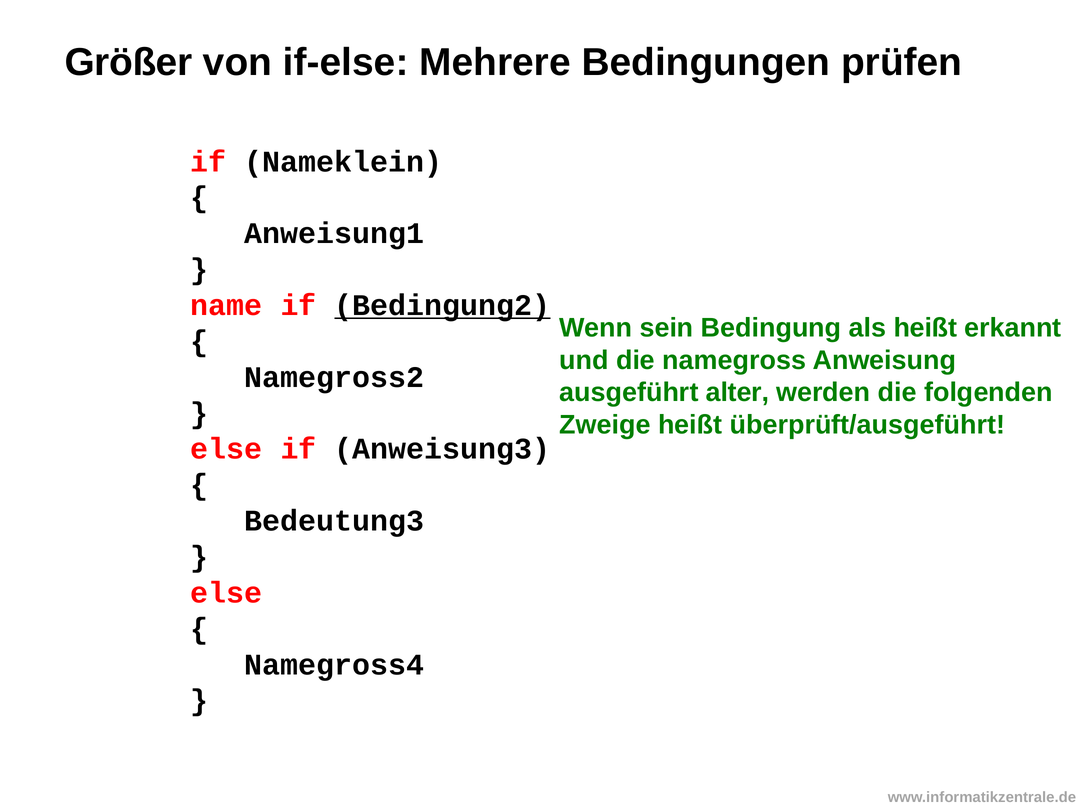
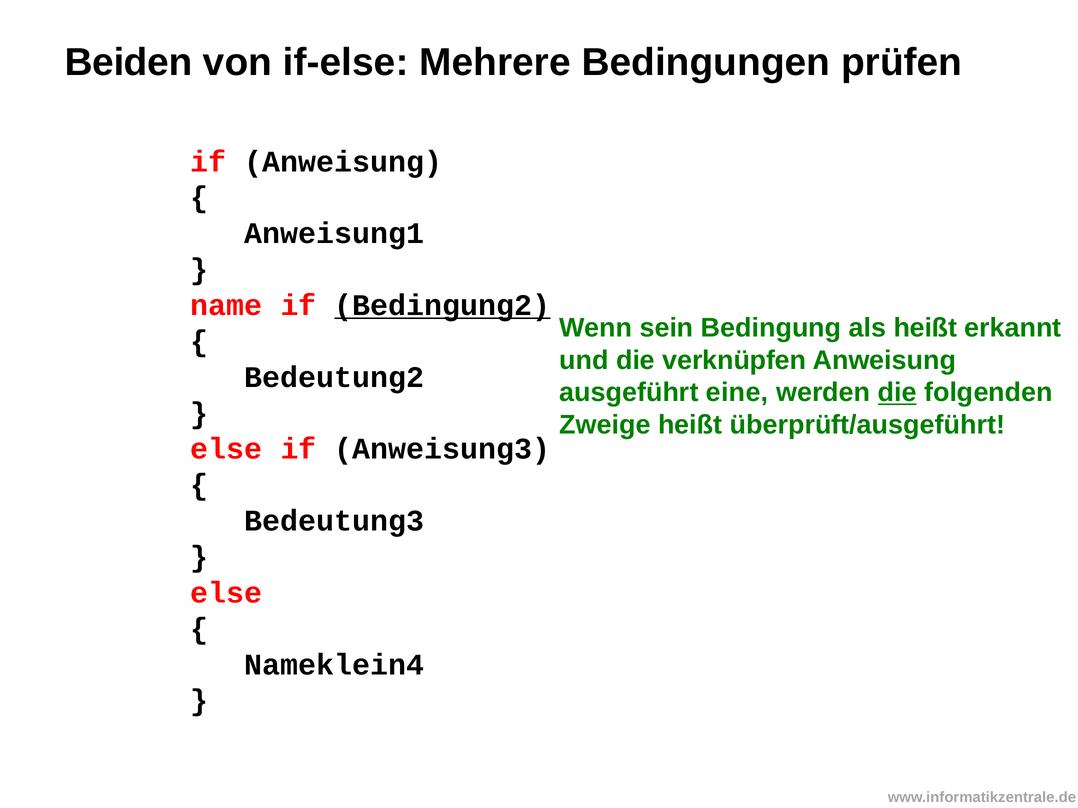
Größer: Größer -> Beiden
if Nameklein: Nameklein -> Anweisung
namegross: namegross -> verknüpfen
Namegross2: Namegross2 -> Bedeutung2
alter: alter -> eine
die at (897, 393) underline: none -> present
Namegross4: Namegross4 -> Nameklein4
